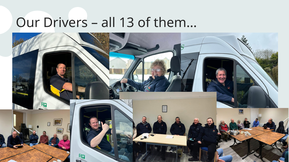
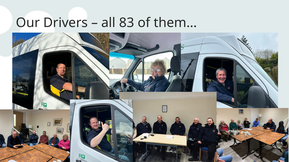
13: 13 -> 83
